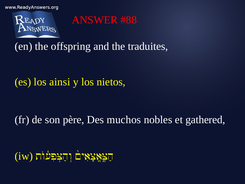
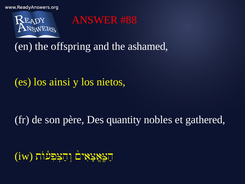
traduites: traduites -> ashamed
muchos: muchos -> quantity
